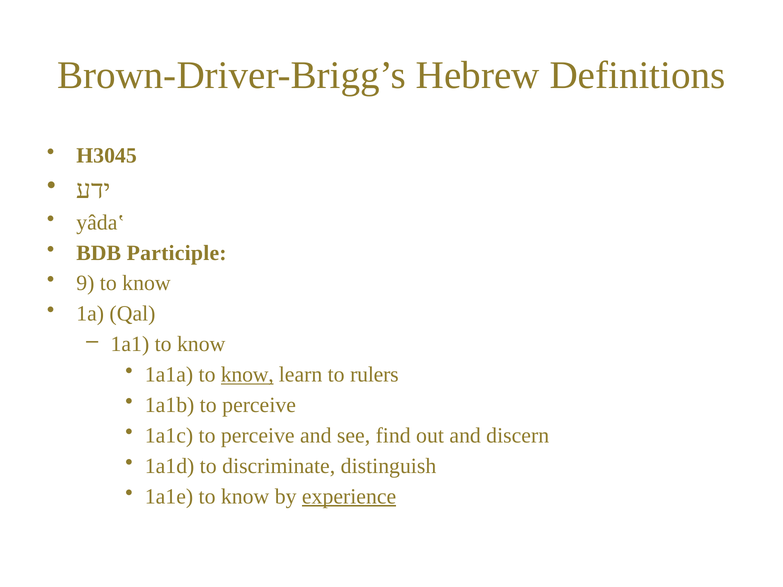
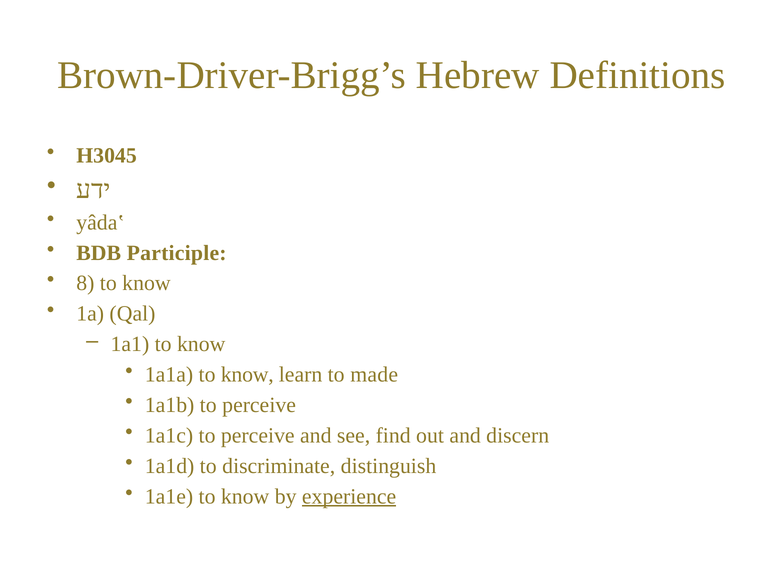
9: 9 -> 8
know at (247, 375) underline: present -> none
rulers: rulers -> made
